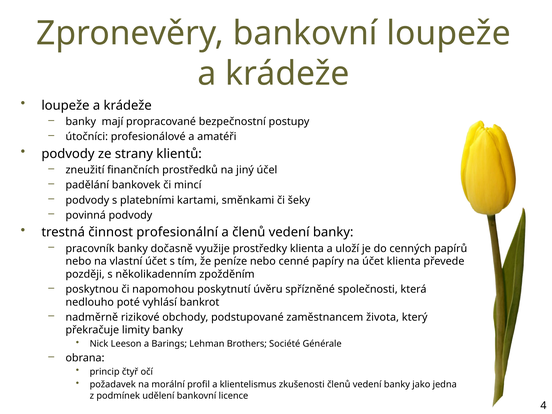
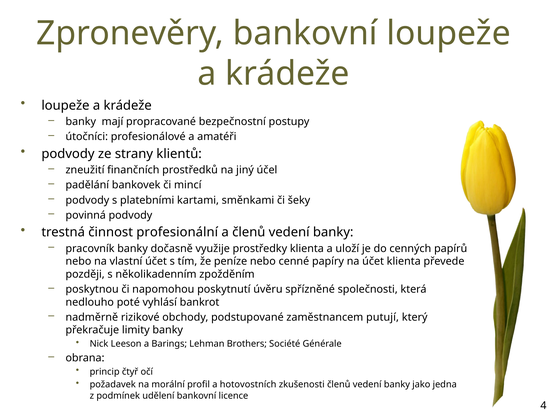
života: života -> putují
klientelismus: klientelismus -> hotovostních
